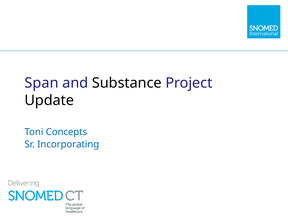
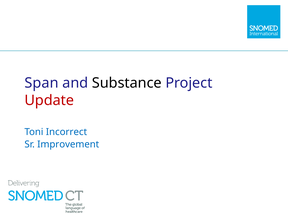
Update colour: black -> red
Concepts: Concepts -> Incorrect
Incorporating: Incorporating -> Improvement
